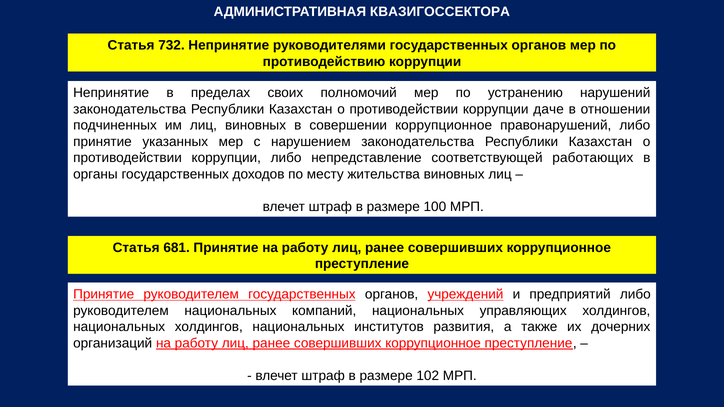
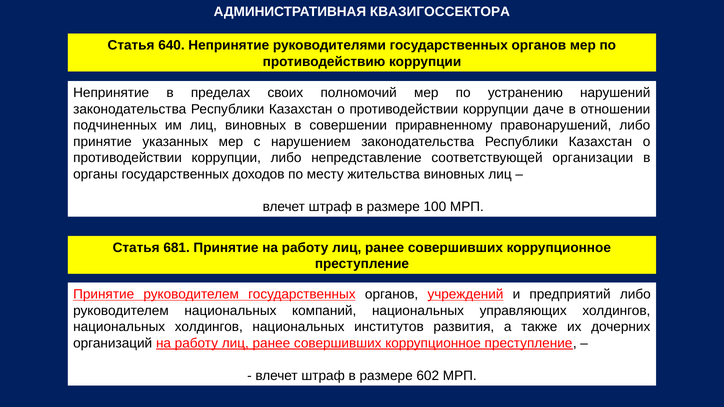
732: 732 -> 640
совершении коррупционное: коррупционное -> приравненному
работающих: работающих -> организации
102: 102 -> 602
